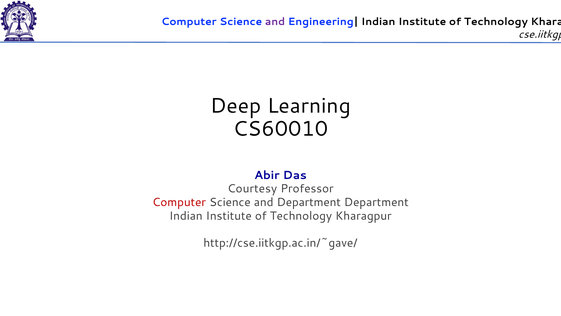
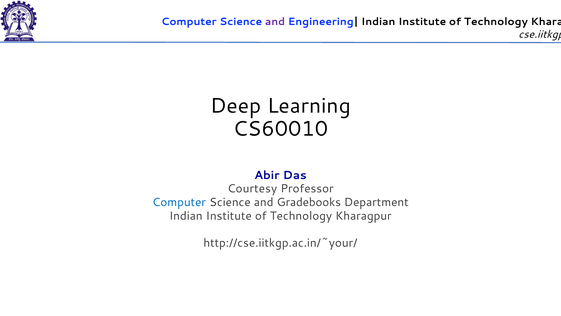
Computer at (179, 202) colour: red -> blue
and Department: Department -> Gradebooks
http://cse.iitkgp.ac.in/~gave/: http://cse.iitkgp.ac.in/~gave/ -> http://cse.iitkgp.ac.in/~your/
